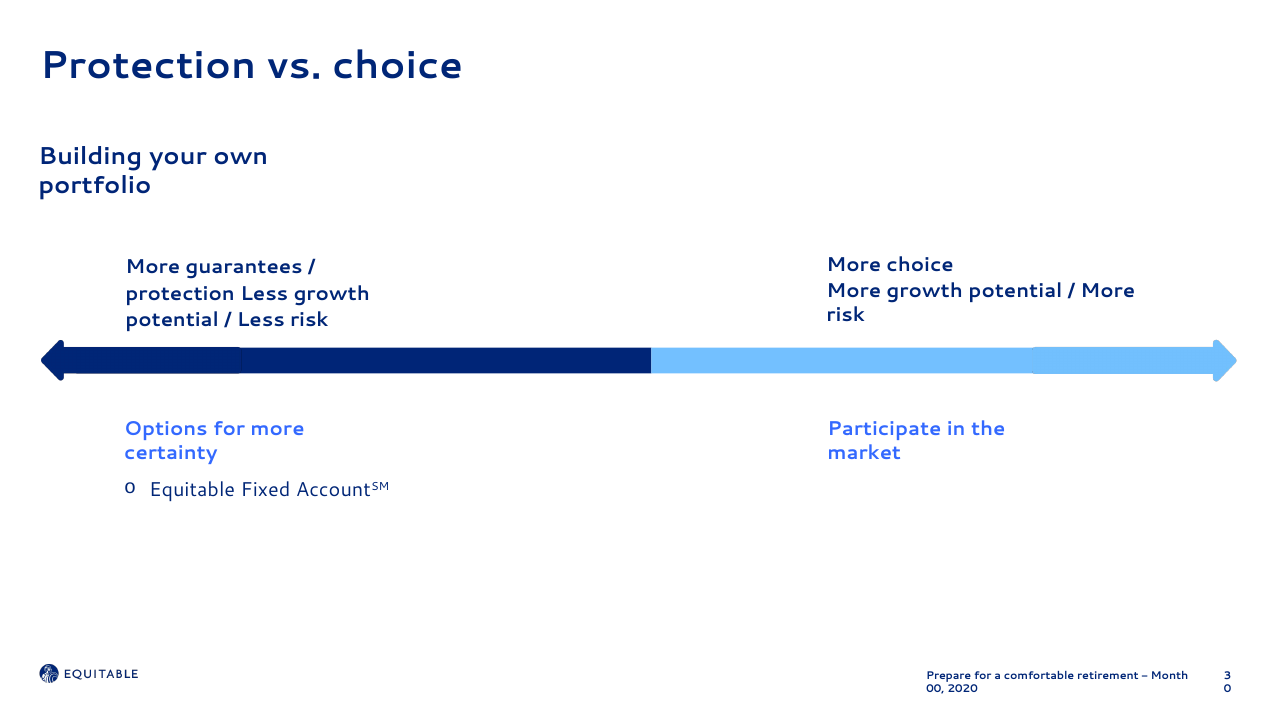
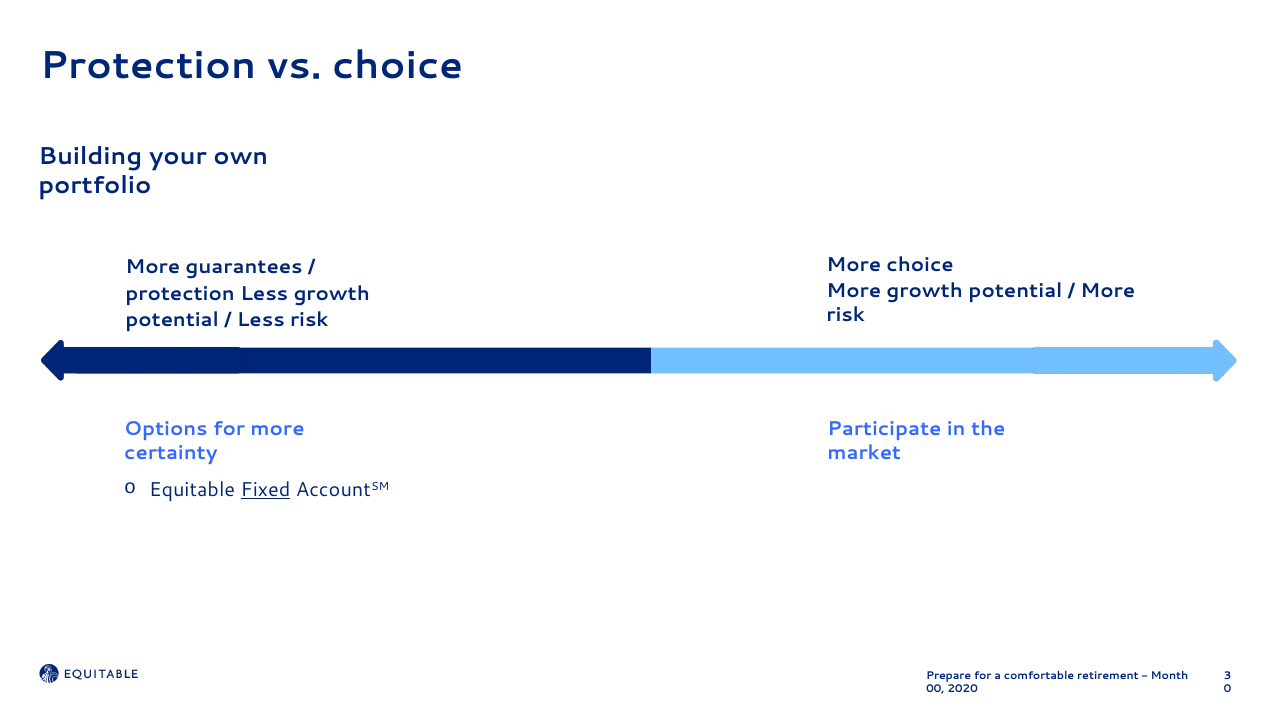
Fixed underline: none -> present
